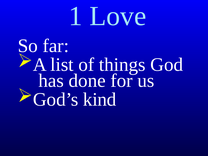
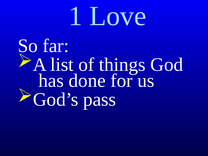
kind: kind -> pass
